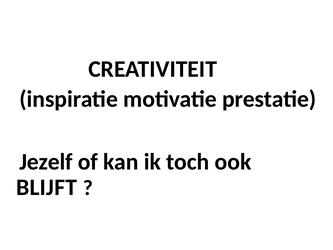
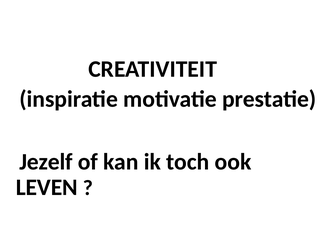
BLIJFT: BLIJFT -> LEVEN
